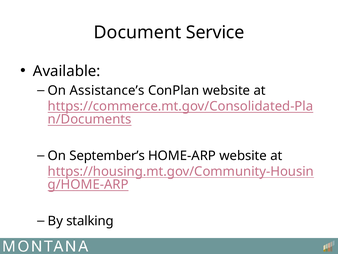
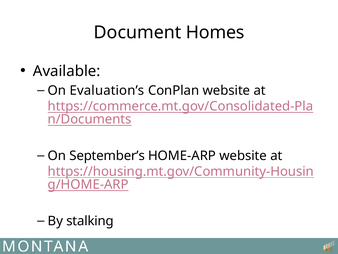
Service: Service -> Homes
Assistance’s: Assistance’s -> Evaluation’s
